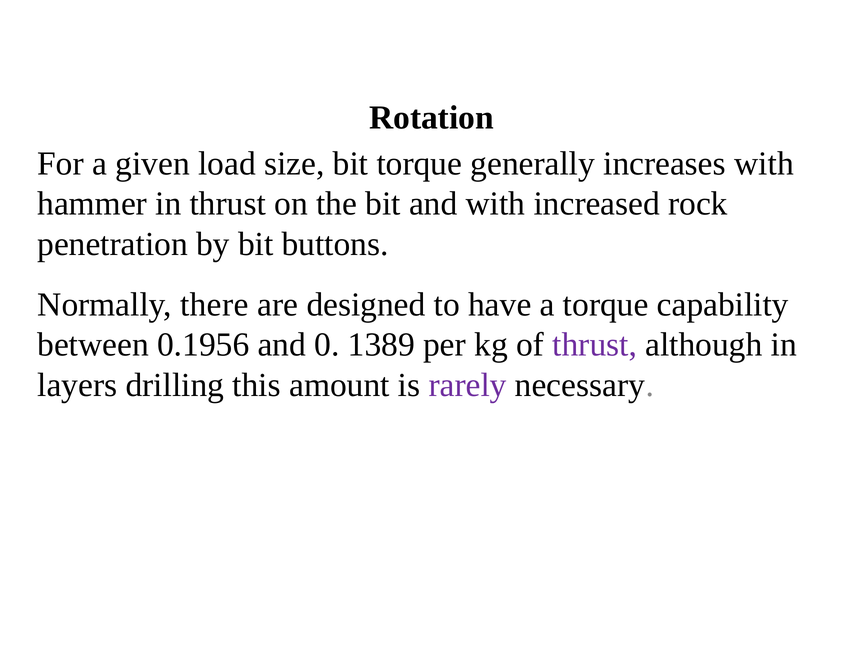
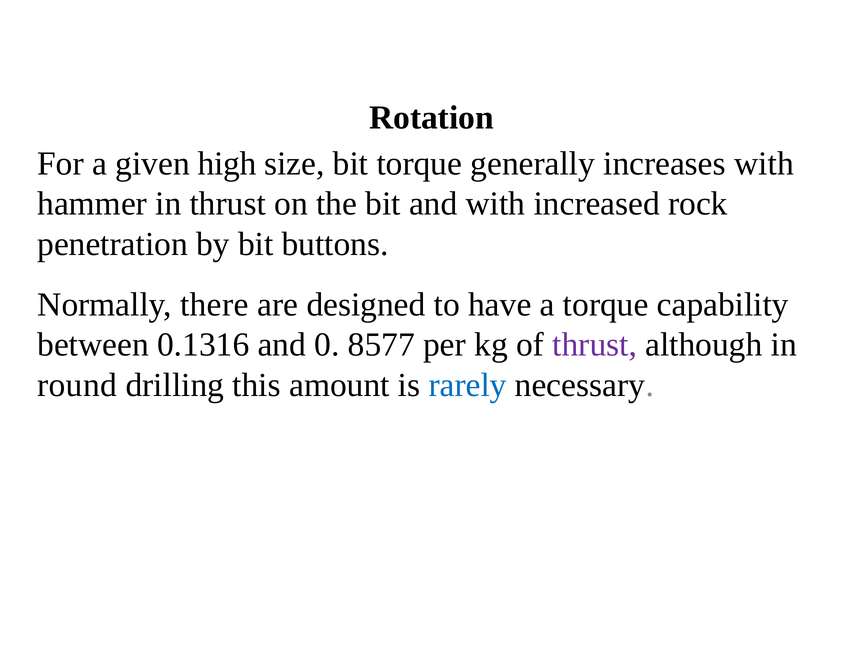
load: load -> high
0.1956: 0.1956 -> 0.1316
1389: 1389 -> 8577
layers: layers -> round
rarely colour: purple -> blue
